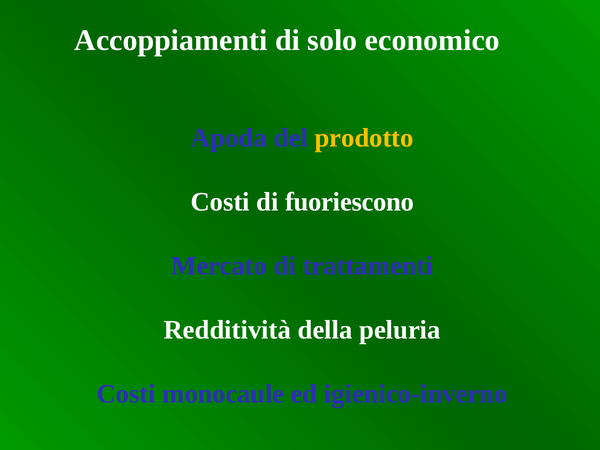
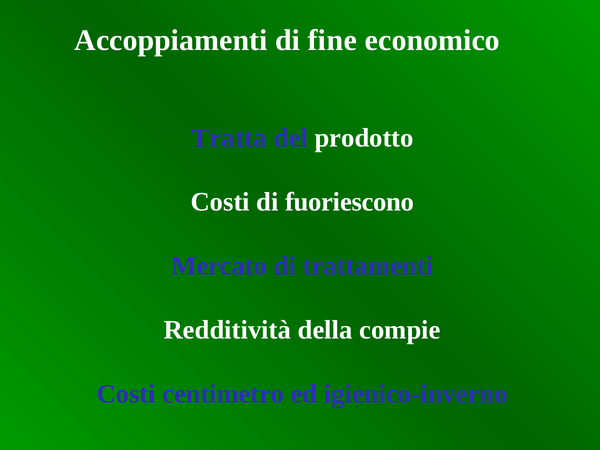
solo: solo -> fine
Apoda: Apoda -> Tratta
prodotto colour: yellow -> white
peluria: peluria -> compie
monocaule: monocaule -> centimetro
